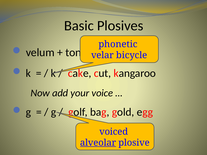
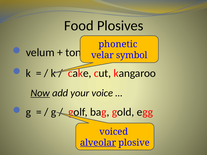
Basic: Basic -> Food
bicycle: bicycle -> symbol
Now underline: none -> present
